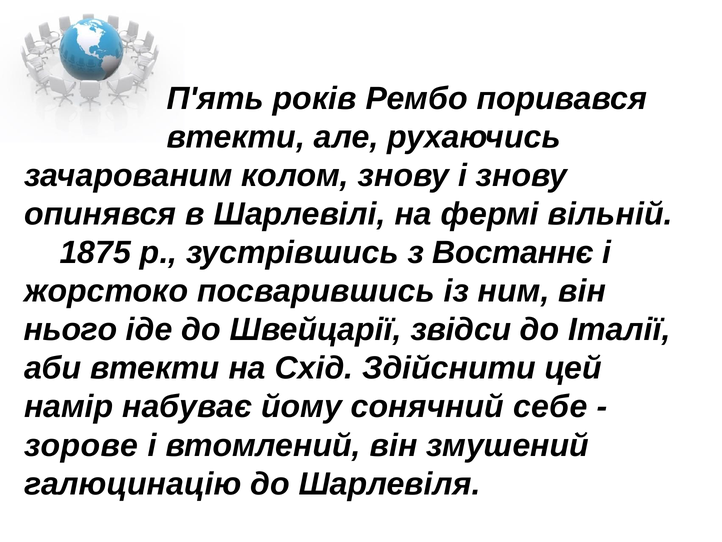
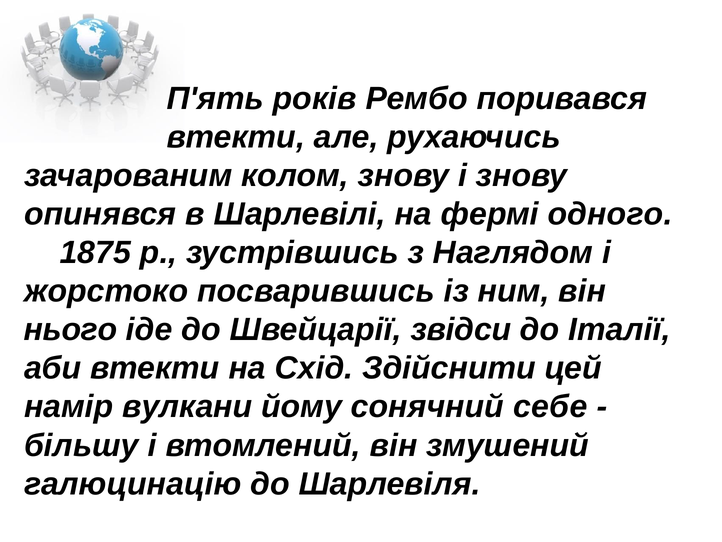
вільній: вільній -> одного
Востаннє: Востаннє -> Наглядом
набуває: набуває -> вулкани
зорове: зорове -> більшу
